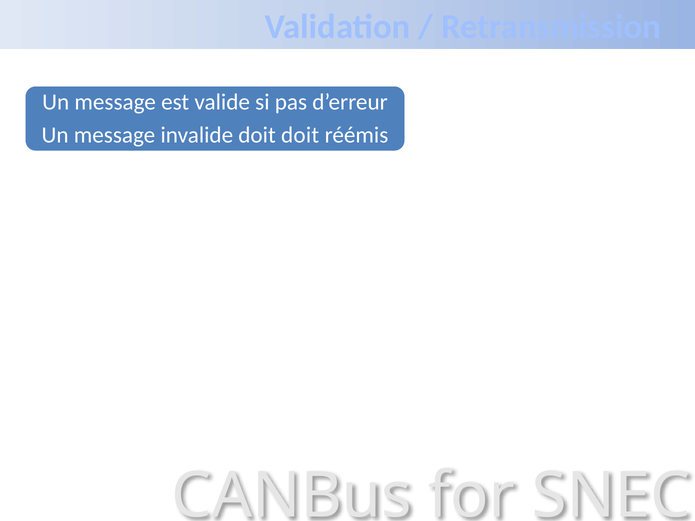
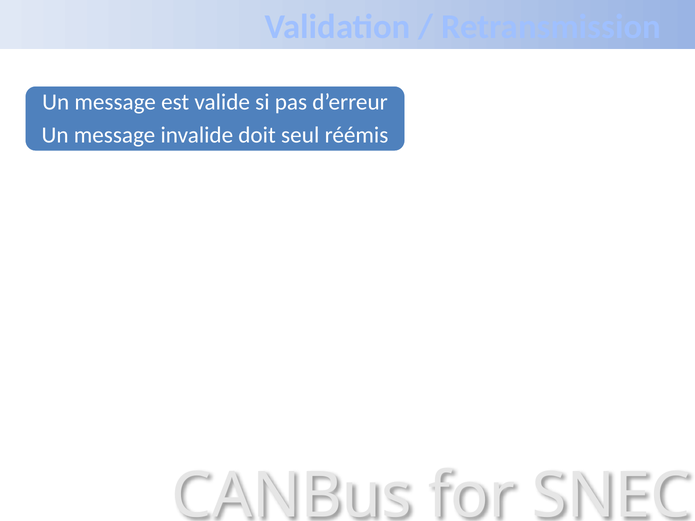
doit doit: doit -> seul
